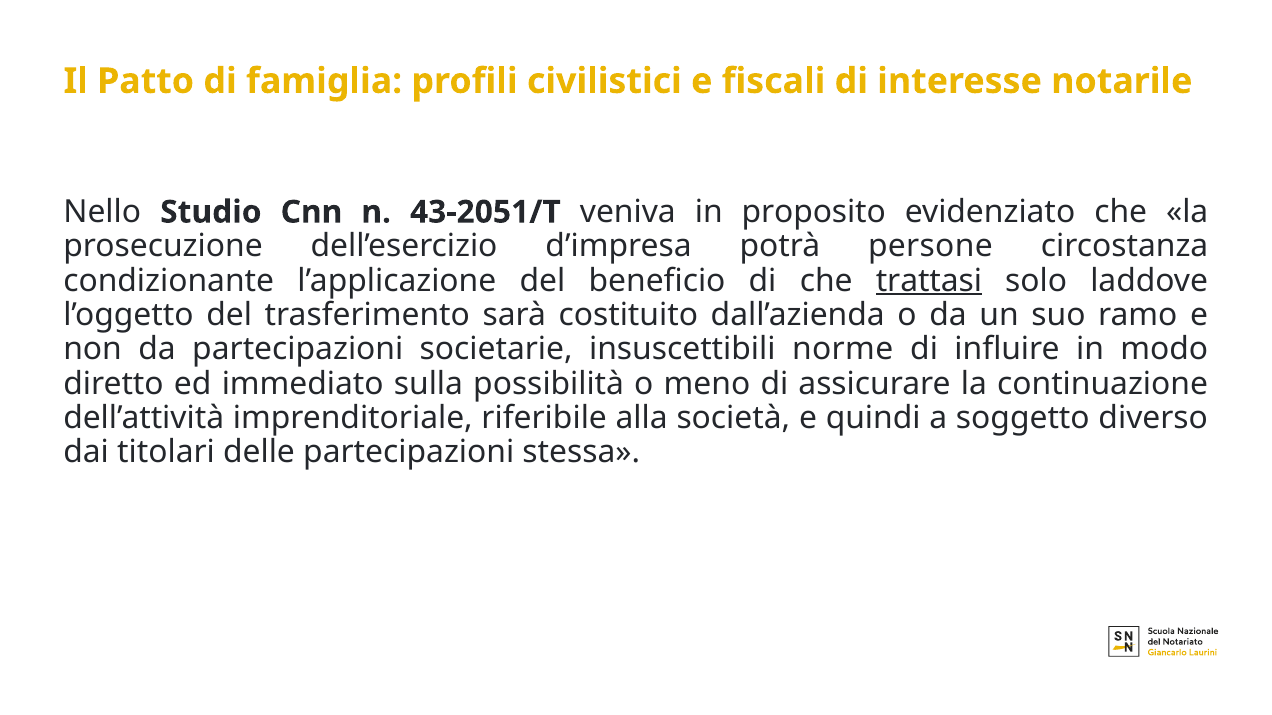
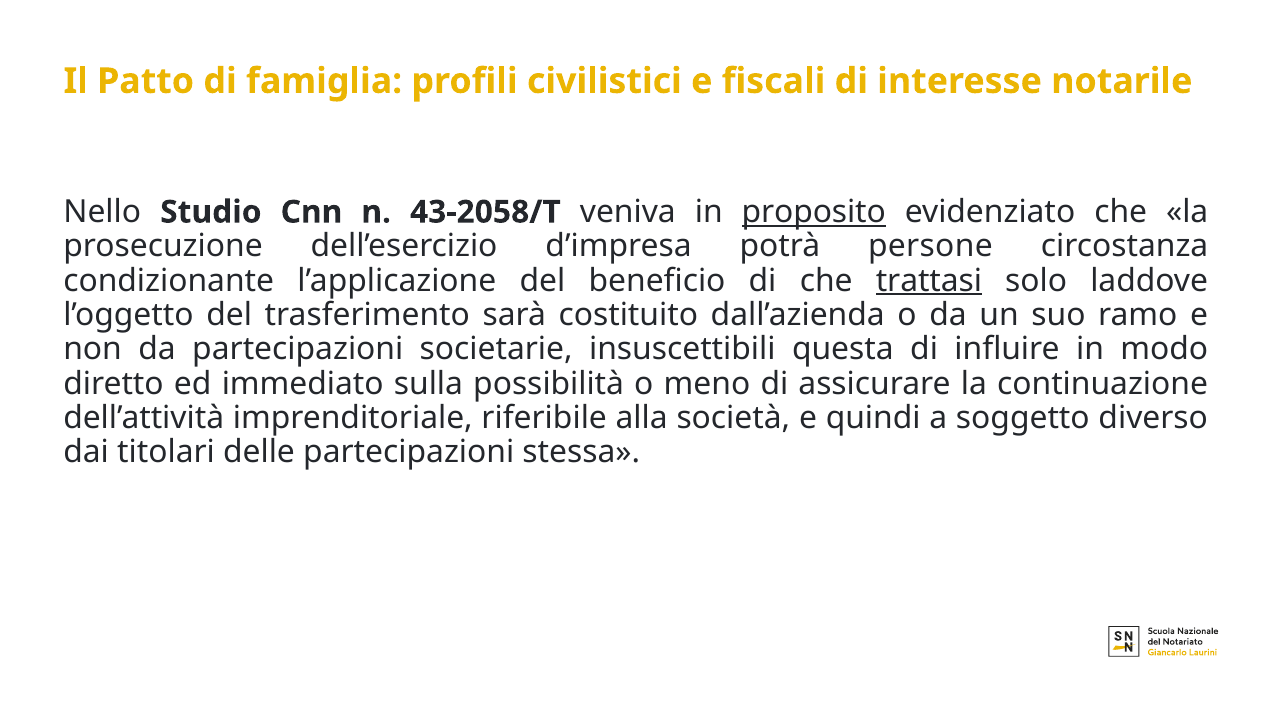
43-2051/T: 43-2051/T -> 43-2058/T
proposito underline: none -> present
norme: norme -> questa
